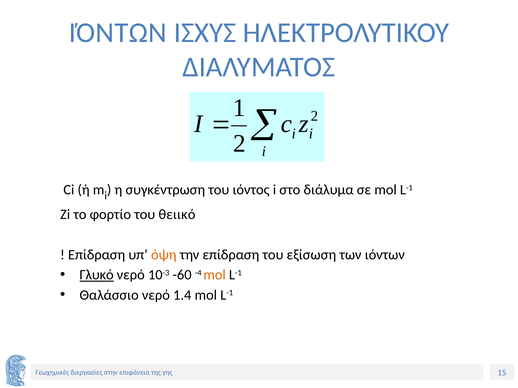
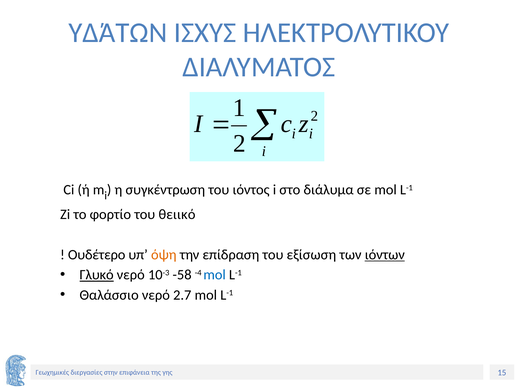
ΙΌΝΤΩΝ at (118, 33): ΙΌΝΤΩΝ -> ΥΔΆΤΩΝ
Επίδραση at (97, 255): Επίδραση -> Ουδέτερο
ιόντων at (385, 255) underline: none -> present
-60: -60 -> -58
mol at (215, 275) colour: orange -> blue
1.4: 1.4 -> 2.7
